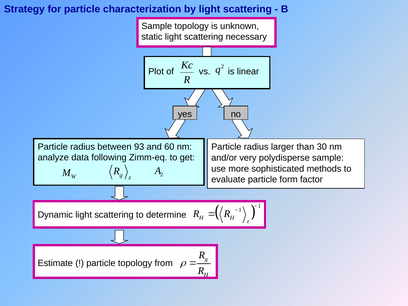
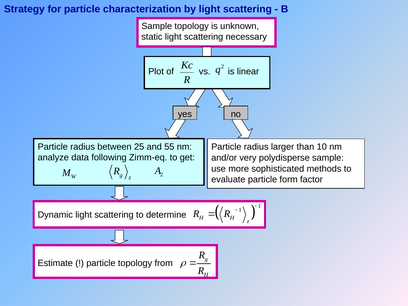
93: 93 -> 25
60: 60 -> 55
30: 30 -> 10
